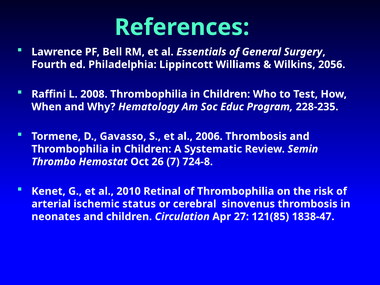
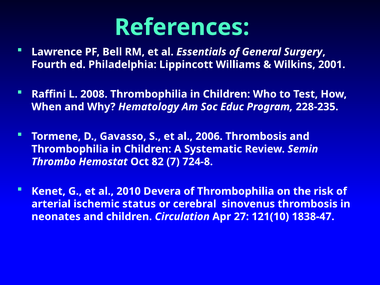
2056: 2056 -> 2001
26: 26 -> 82
Retinal: Retinal -> Devera
121(85: 121(85 -> 121(10
